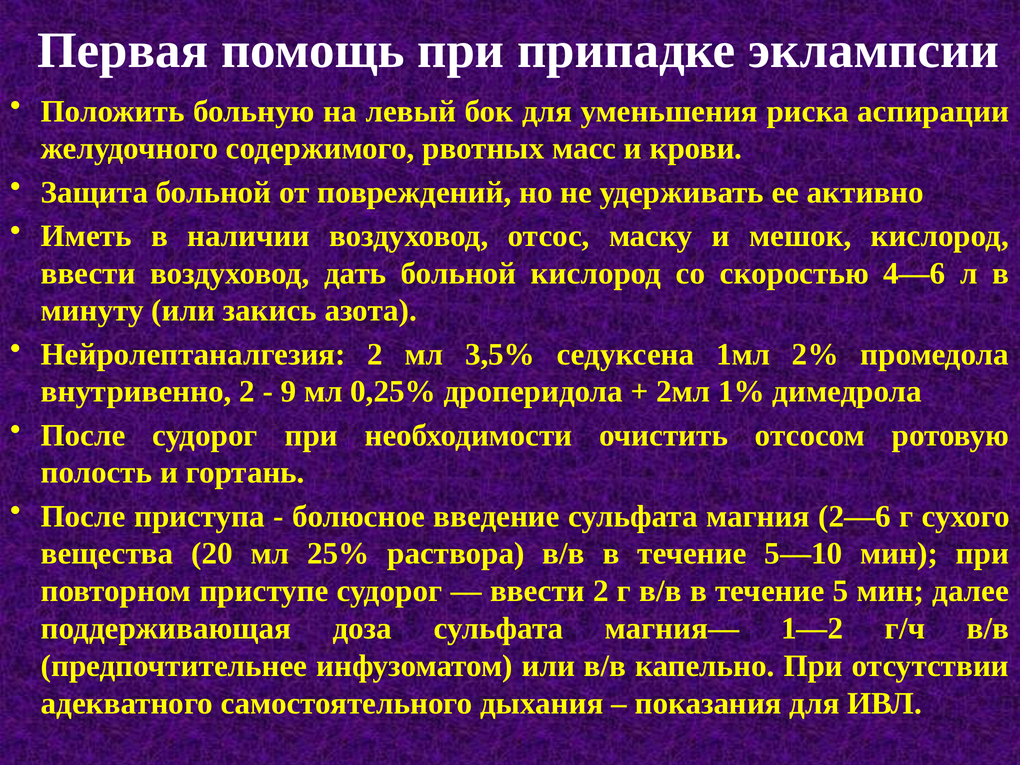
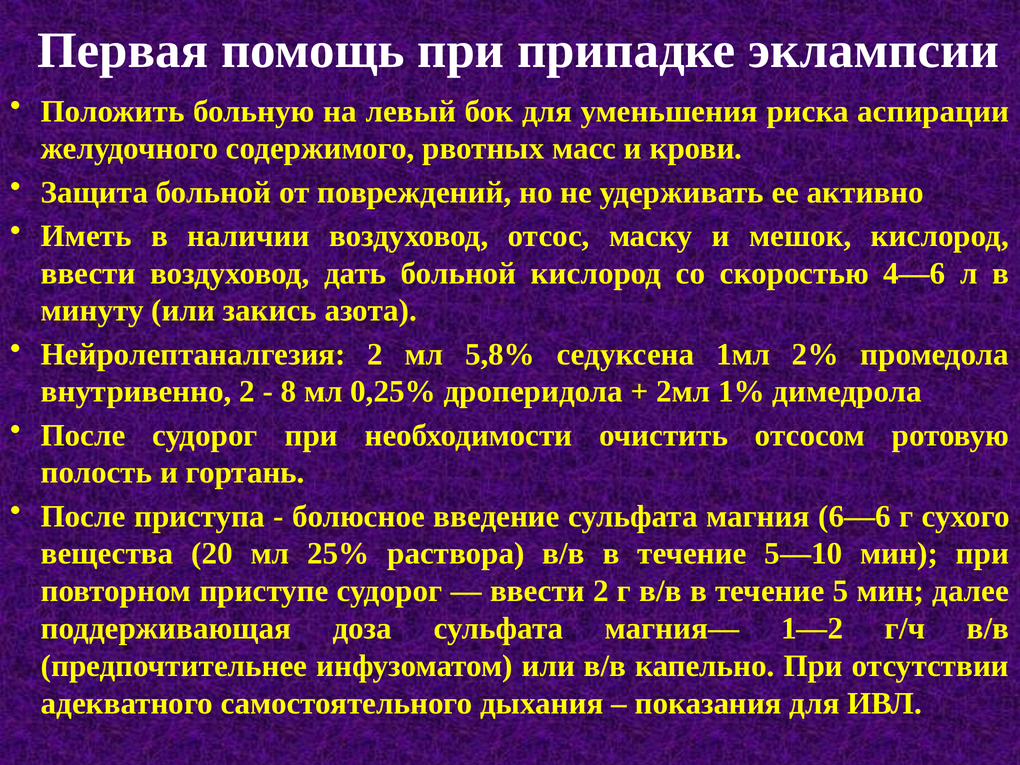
3,5%: 3,5% -> 5,8%
9: 9 -> 8
2—6: 2—6 -> 6—6
